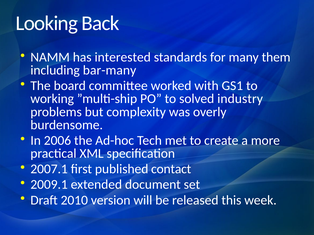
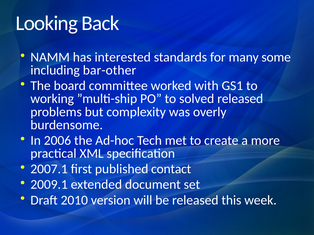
them: them -> some
bar-many: bar-many -> bar-other
solved industry: industry -> released
